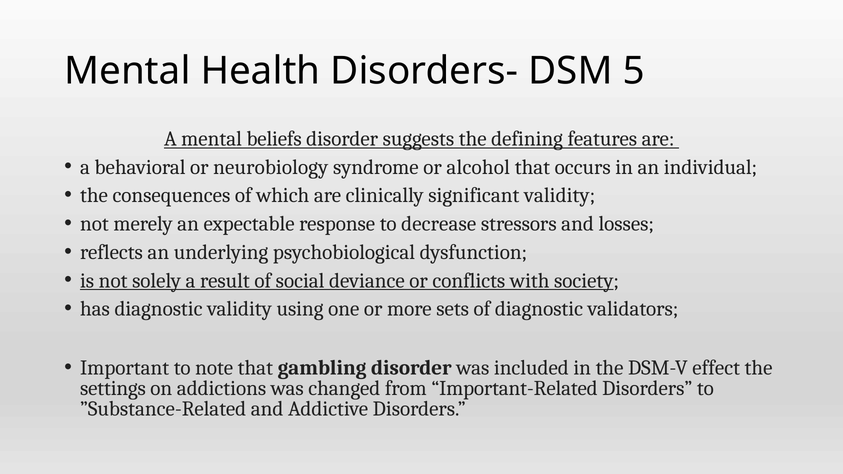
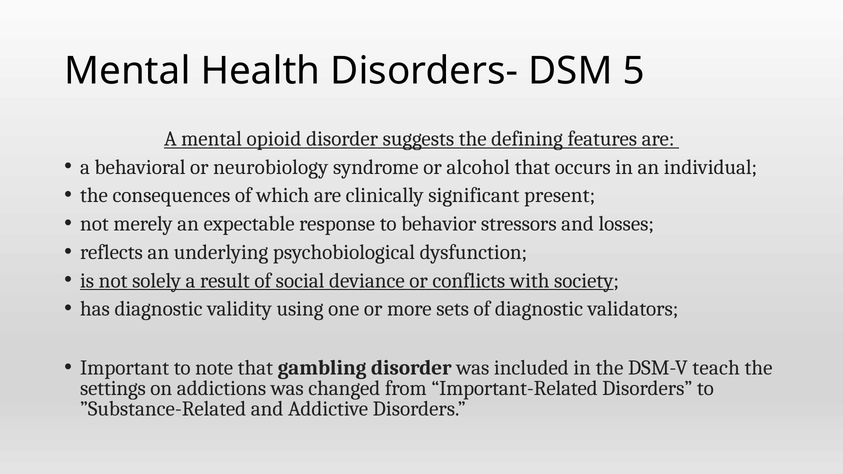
beliefs: beliefs -> opioid
significant validity: validity -> present
decrease: decrease -> behavior
effect: effect -> teach
